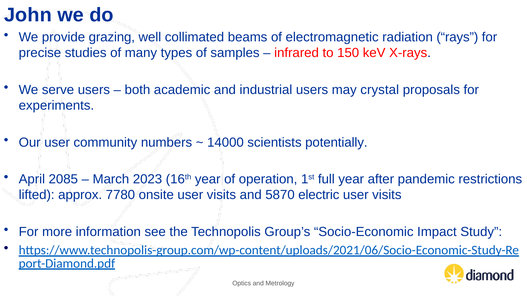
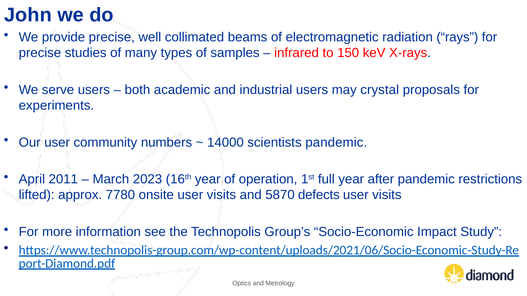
provide grazing: grazing -> precise
scientists potentially: potentially -> pandemic
2085: 2085 -> 2011
electric: electric -> defects
